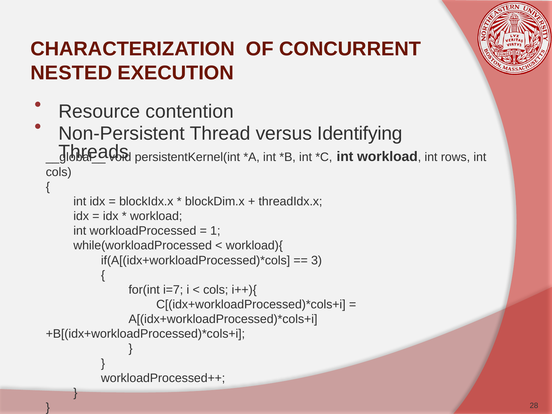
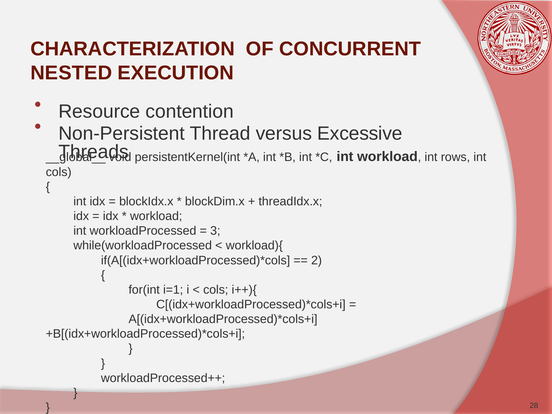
Identifying: Identifying -> Excessive
1: 1 -> 3
3: 3 -> 2
i=7: i=7 -> i=1
